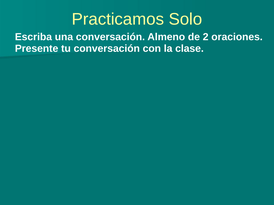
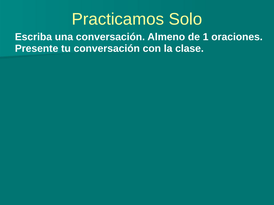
2: 2 -> 1
